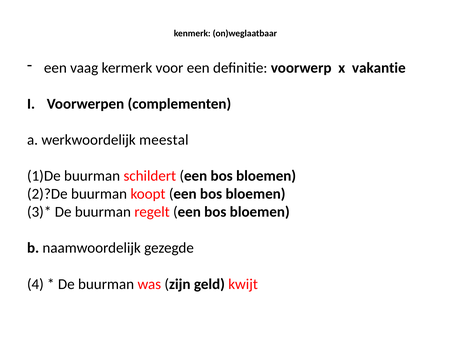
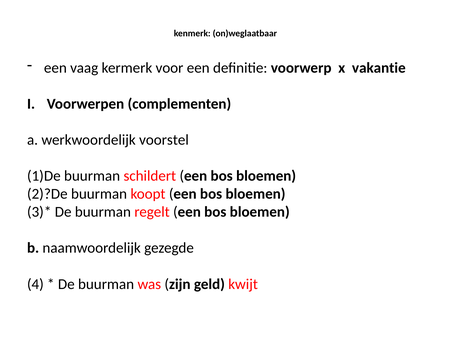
meestal: meestal -> voorstel
